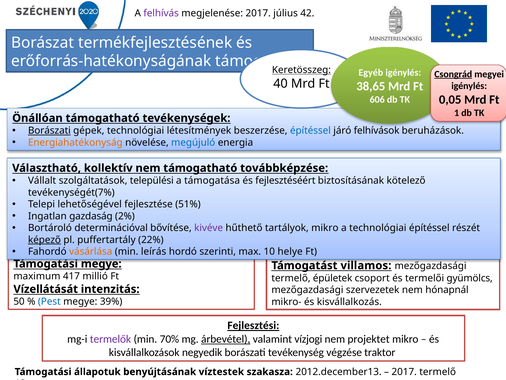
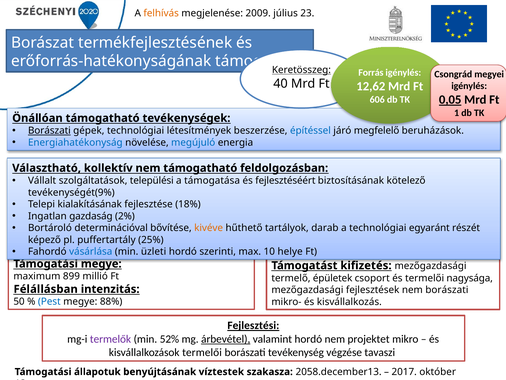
felhívás colour: purple -> orange
megjelenése 2017: 2017 -> 2009
42: 42 -> 23
Egyéb: Egyéb -> Forrás
Csongrád underline: present -> none
38,65: 38,65 -> 12,62
0,05 underline: none -> present
felhívások: felhívások -> megfelelő
Energiahatékonyság colour: orange -> blue
továbbképzése: továbbképzése -> feldolgozásban
tevékenységét(7%: tevékenységét(7% -> tevékenységét(9%
lehetőségével: lehetőségével -> kialakításának
51%: 51% -> 18%
kivéve colour: purple -> orange
tartályok mikro: mikro -> darab
technológiai építéssel: építéssel -> egyaránt
képező underline: present -> none
22%: 22% -> 25%
vásárlása colour: orange -> blue
leírás: leírás -> üzleti
villamos: villamos -> kifizetés
417: 417 -> 899
gyümölcs: gyümölcs -> nagysága
szervezetek: szervezetek -> fejlesztések
nem hónapnál: hónapnál -> borászati
Vízellátását: Vízellátását -> Félállásban
39%: 39% -> 88%
70%: 70% -> 52%
valamint vízjogi: vízjogi -> hordó
kisvállalkozások negyedik: negyedik -> termelői
traktor: traktor -> tavaszi
2012.december13: 2012.december13 -> 2058.december13
2017 termelő: termelő -> október
